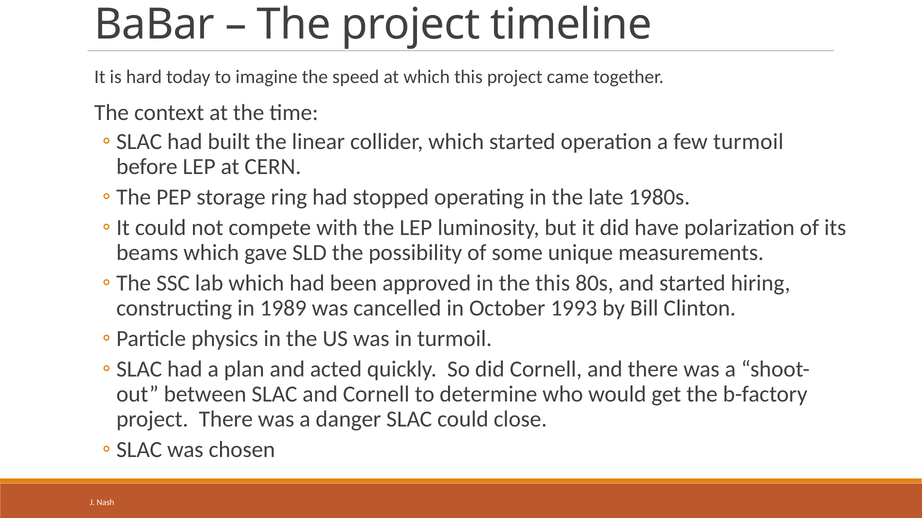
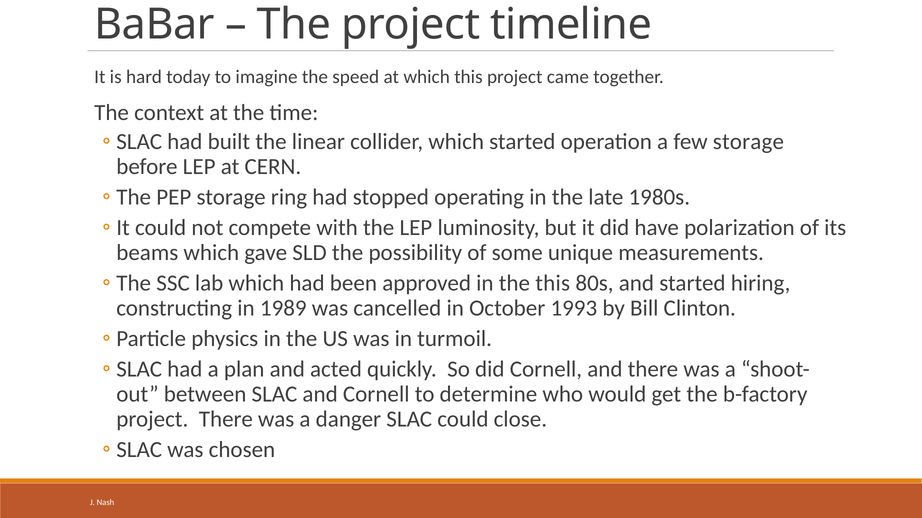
few turmoil: turmoil -> storage
